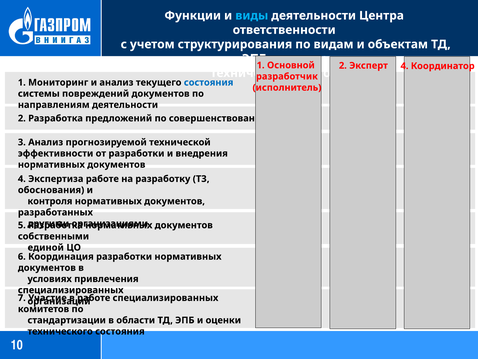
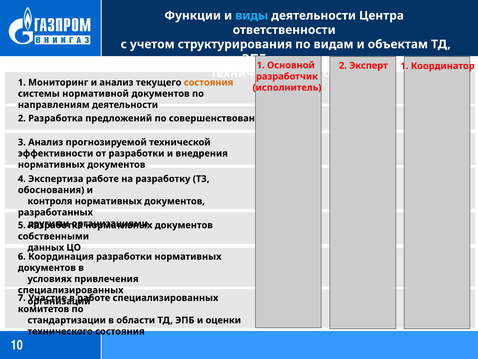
Эксперт 4: 4 -> 1
состояния at (209, 82) colour: blue -> orange
повреждений: повреждений -> нормативной
единой: единой -> данных
